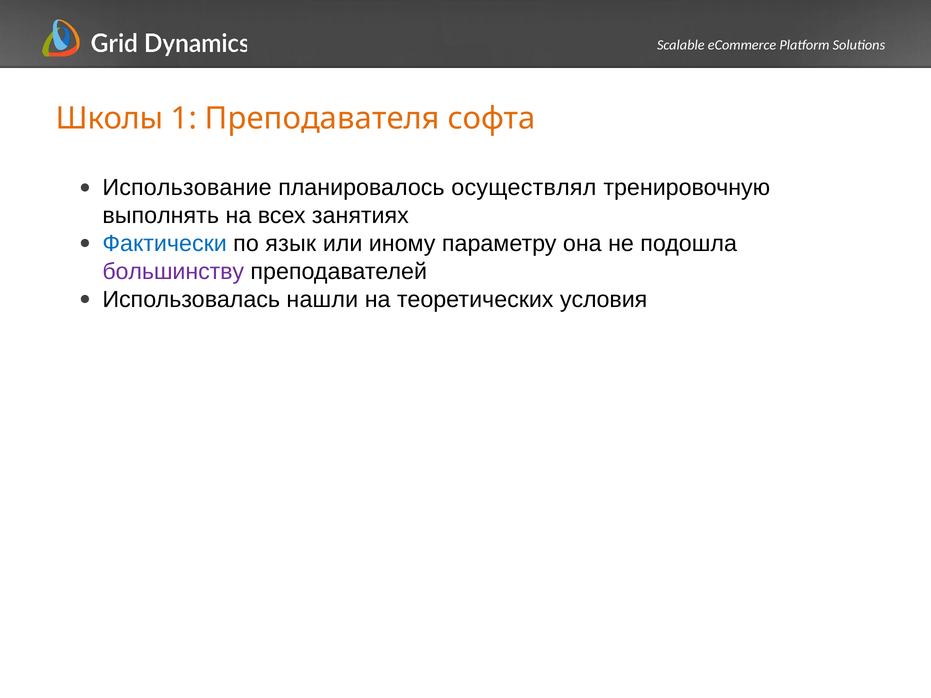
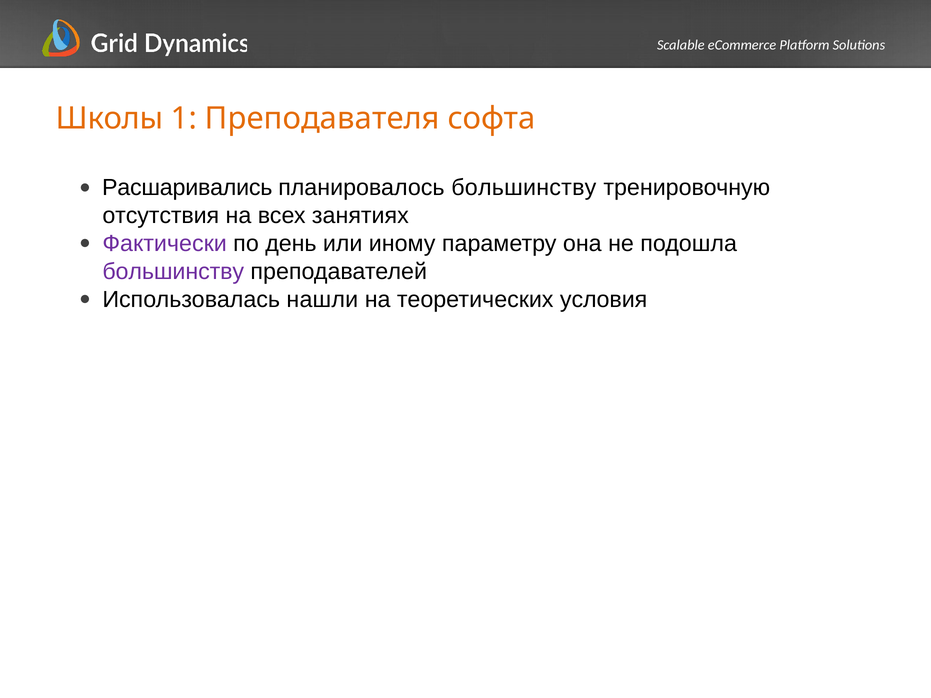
Использование: Использование -> Расшаривались
планировалось осуществлял: осуществлял -> большинству
выполнять: выполнять -> отсутствия
Фактически colour: blue -> purple
язык: язык -> день
